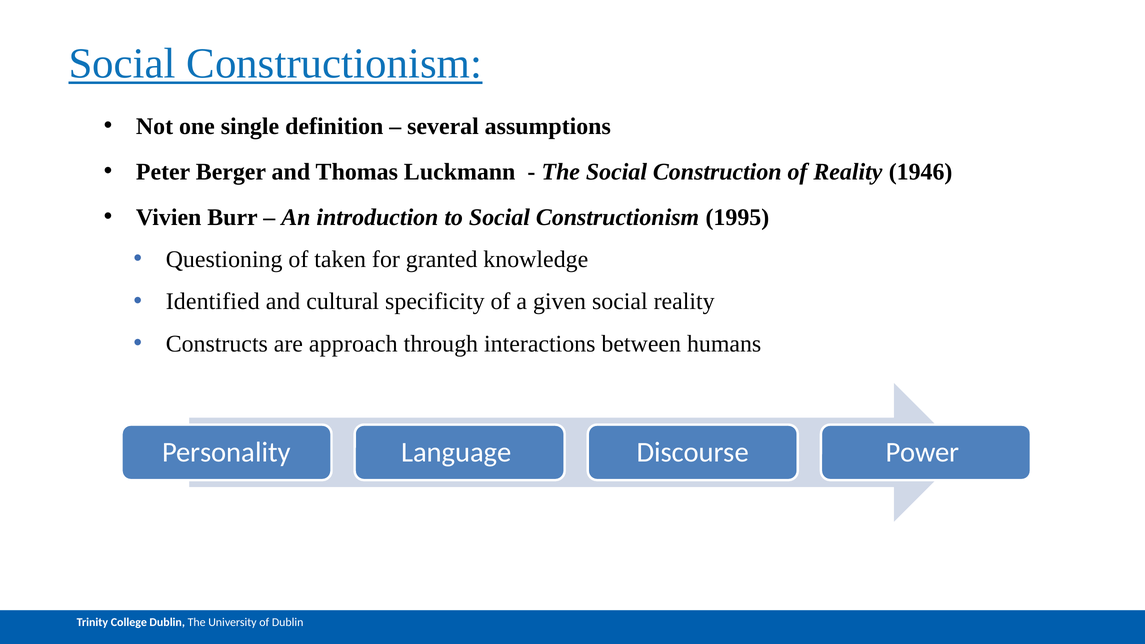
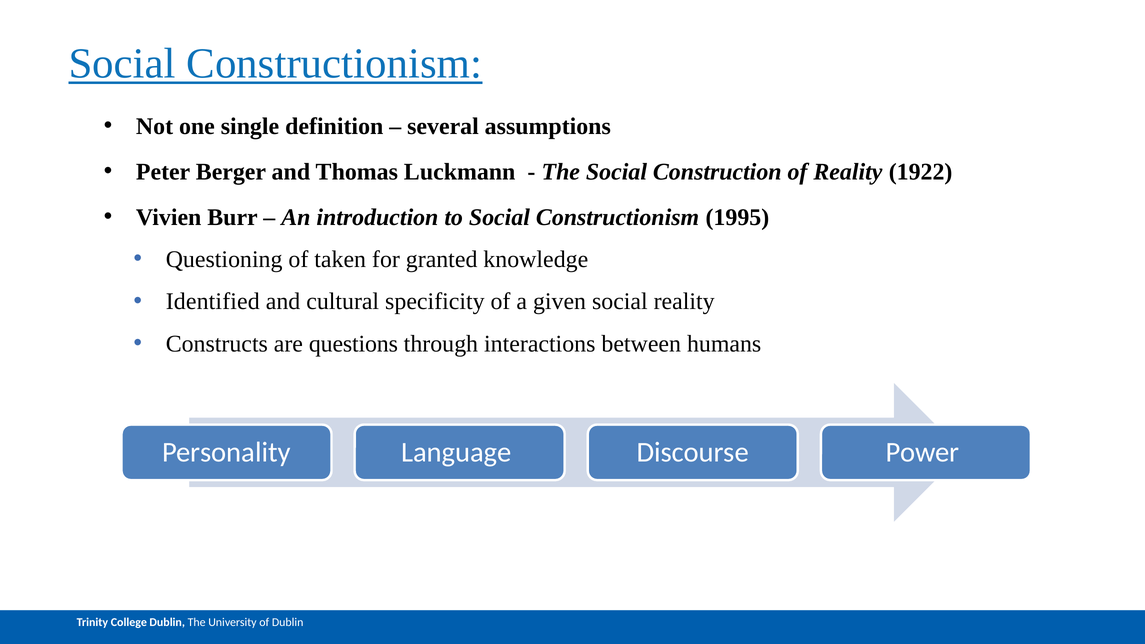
1946: 1946 -> 1922
approach: approach -> questions
